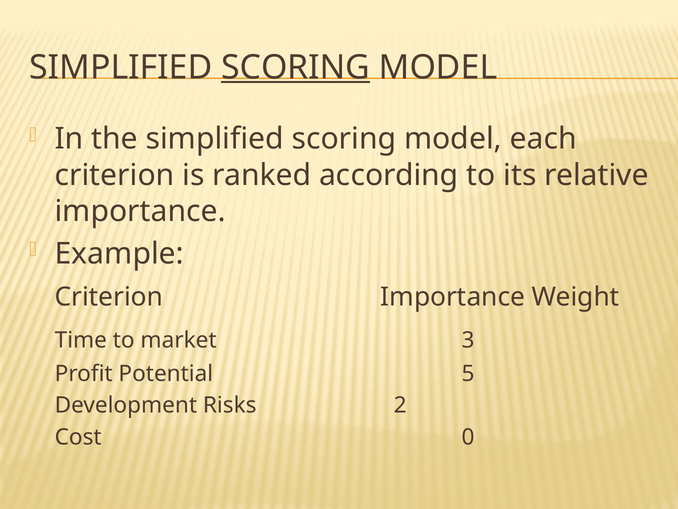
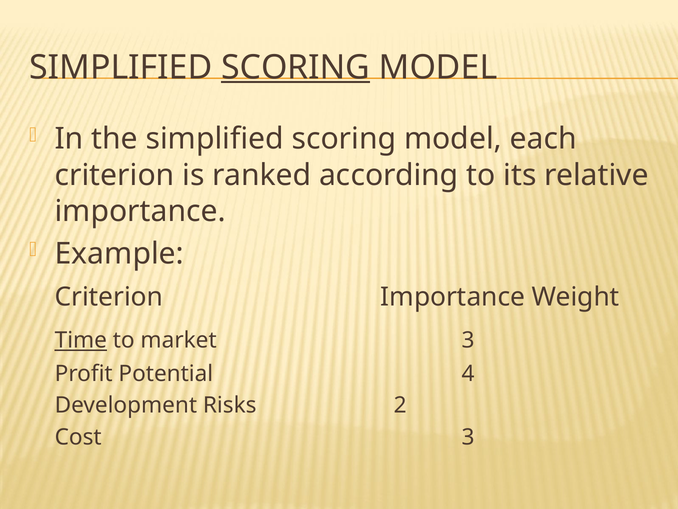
Time underline: none -> present
5: 5 -> 4
Cost 0: 0 -> 3
